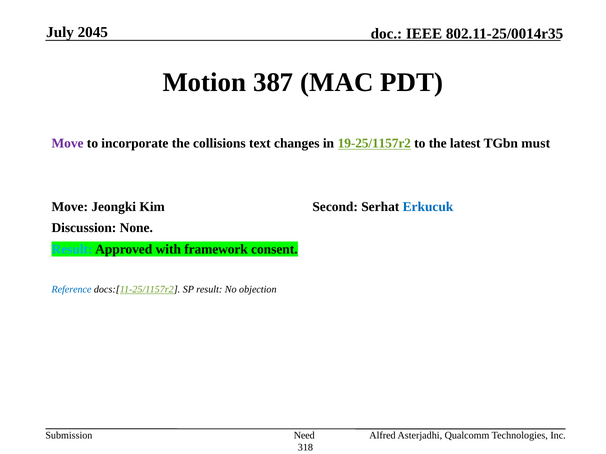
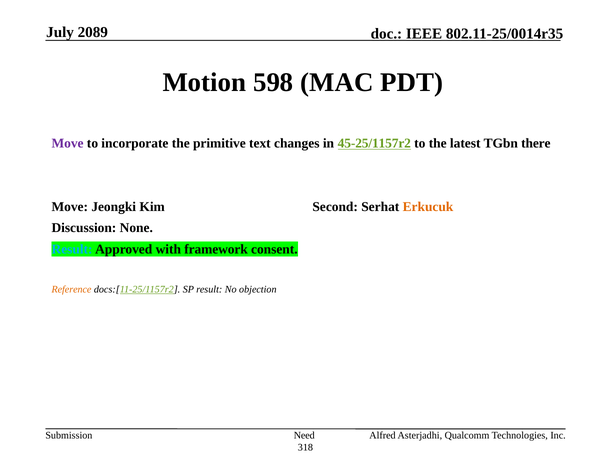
2045: 2045 -> 2089
387: 387 -> 598
collisions: collisions -> primitive
19-25/1157r2: 19-25/1157r2 -> 45-25/1157r2
must: must -> there
Erkucuk colour: blue -> orange
Reference colour: blue -> orange
